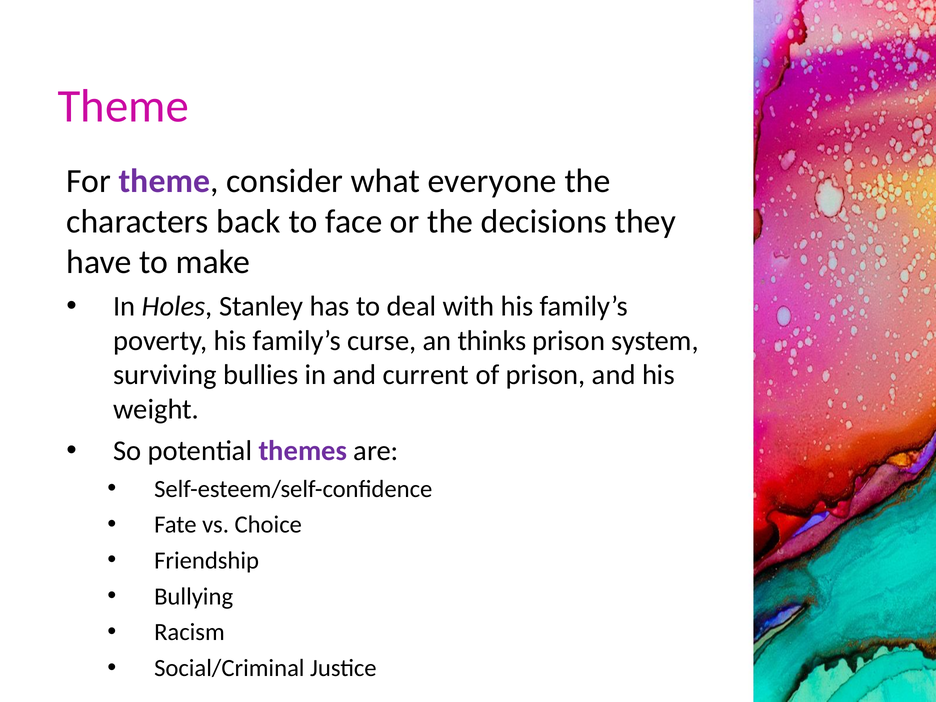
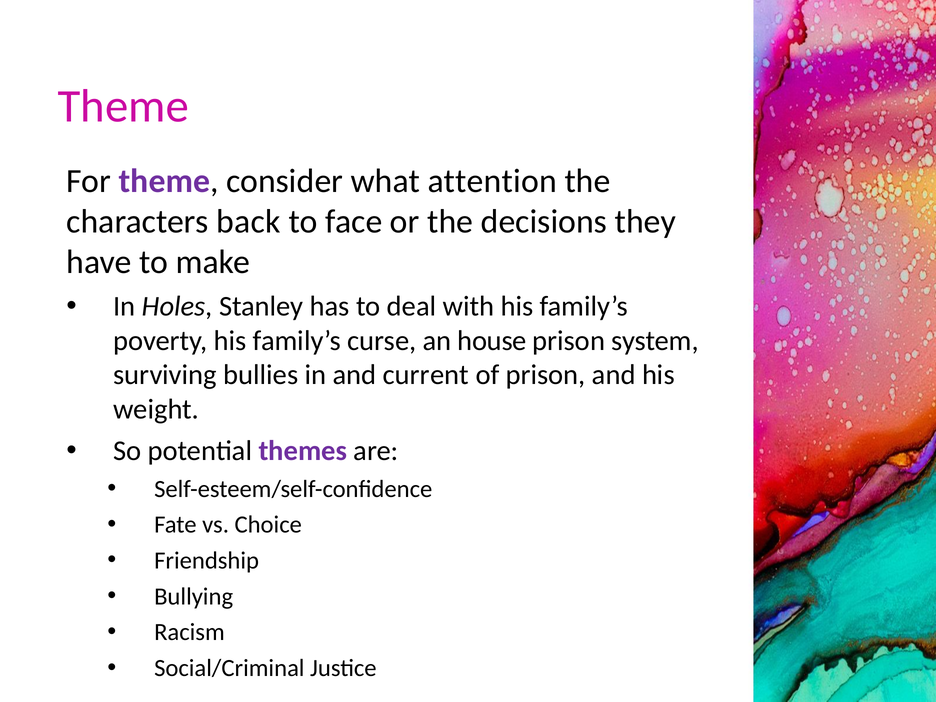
everyone: everyone -> attention
thinks: thinks -> house
